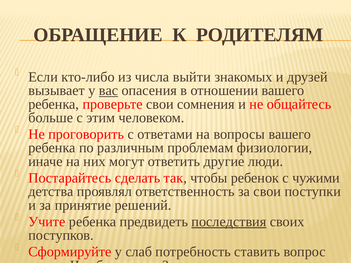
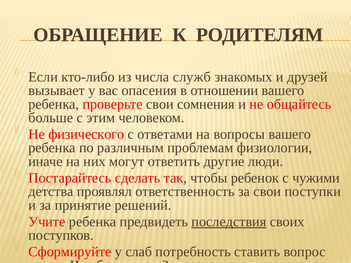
выйти: выйти -> служб
вас underline: present -> none
проговорить: проговорить -> физического
